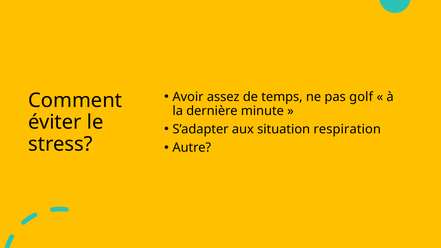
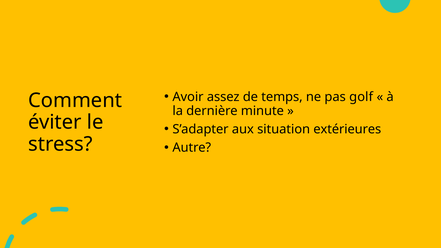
respiration: respiration -> extérieures
